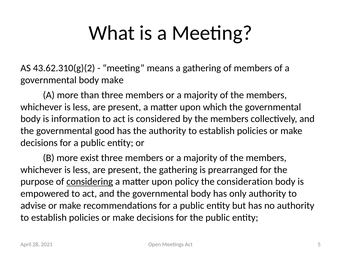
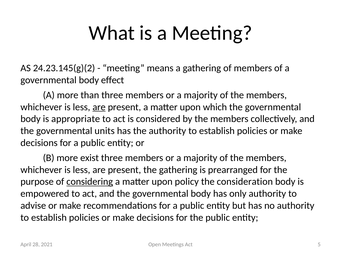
43.62.310(g)(2: 43.62.310(g)(2 -> 24.23.145(g)(2
body make: make -> effect
are at (99, 107) underline: none -> present
information: information -> appropriate
good: good -> units
